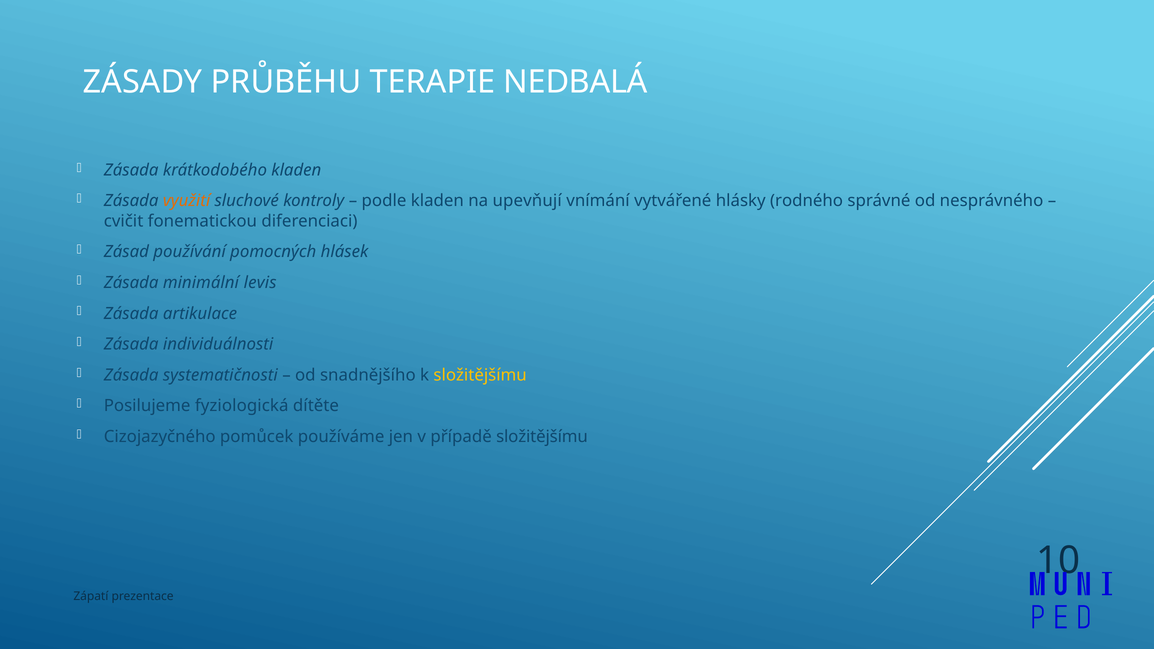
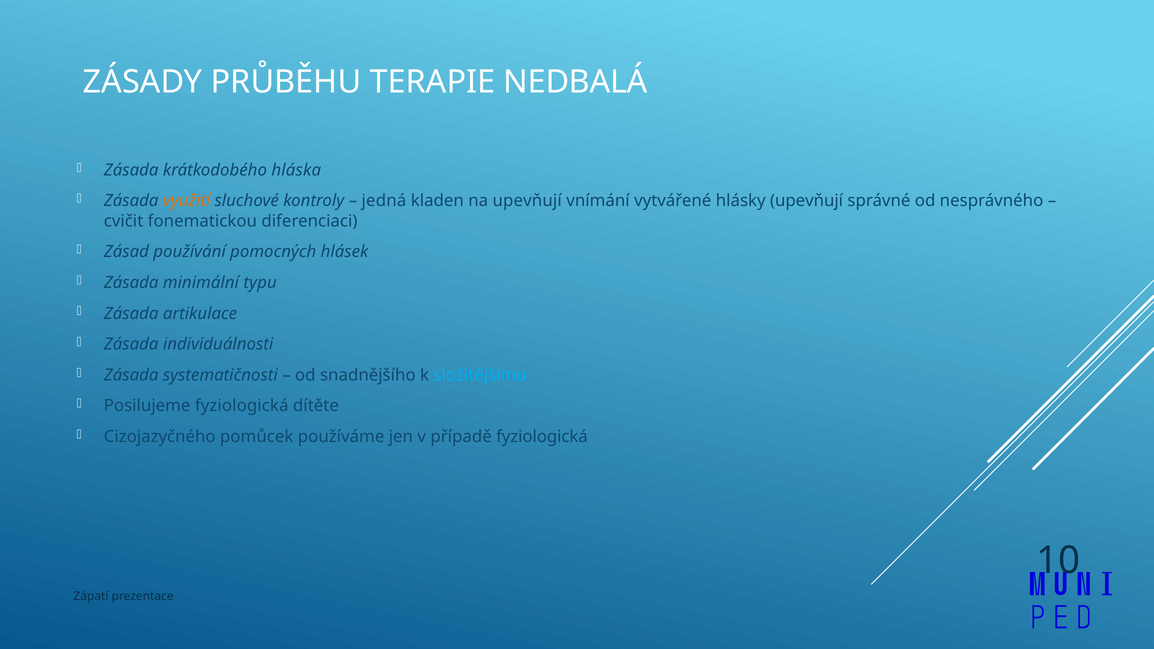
krátkodobého kladen: kladen -> hláska
podle: podle -> jedná
hlásky rodného: rodného -> upevňují
levis: levis -> typu
složitějšímu at (480, 375) colour: yellow -> light blue
případě složitějšímu: složitějšímu -> fyziologická
